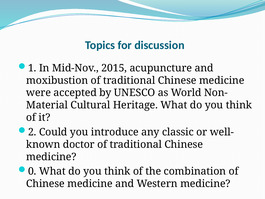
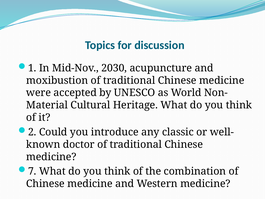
2015: 2015 -> 2030
0: 0 -> 7
